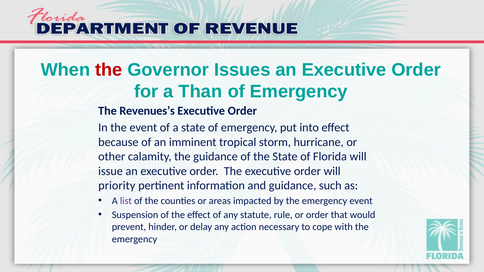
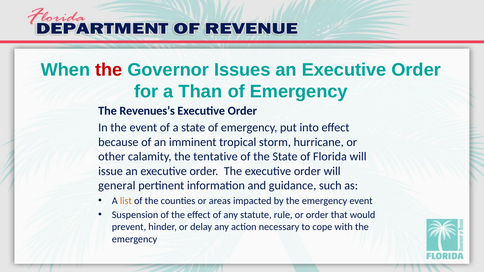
the guidance: guidance -> tentative
priority: priority -> general
list colour: purple -> orange
